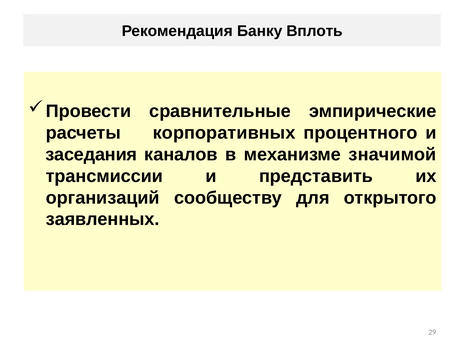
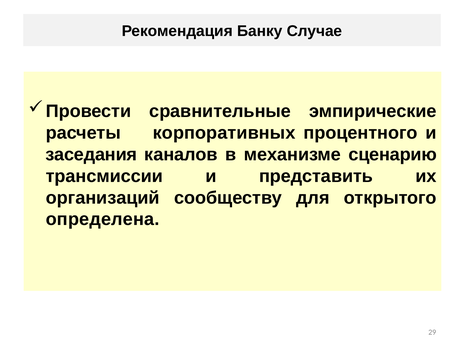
Вплоть: Вплоть -> Случае
значимой: значимой -> сценарию
заявленных: заявленных -> определена
